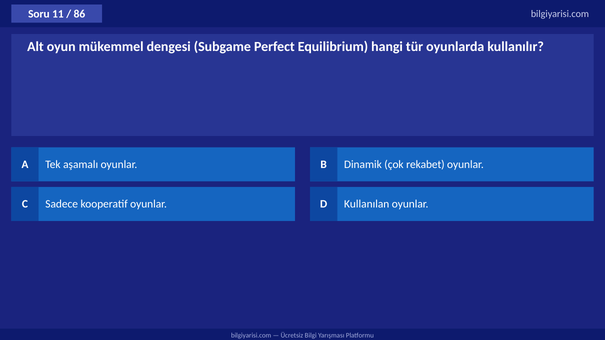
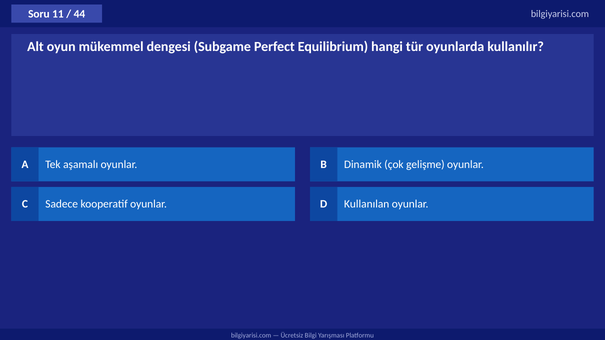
86: 86 -> 44
rekabet: rekabet -> gelişme
